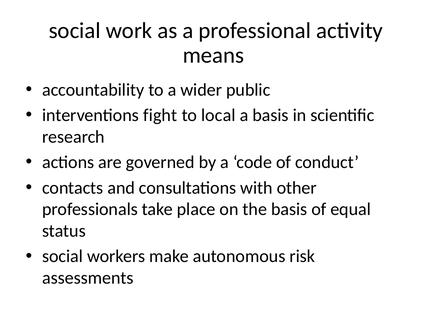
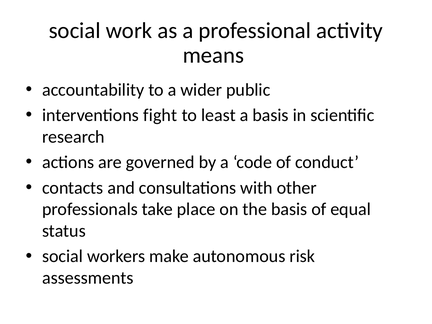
local: local -> least
